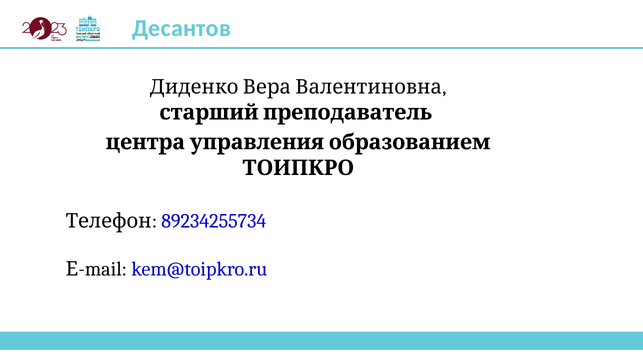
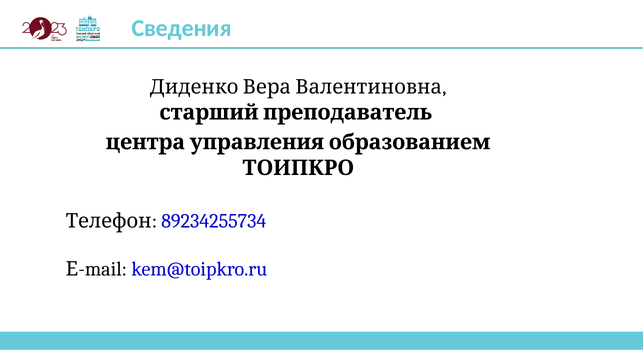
Десантов: Десантов -> Сведения
